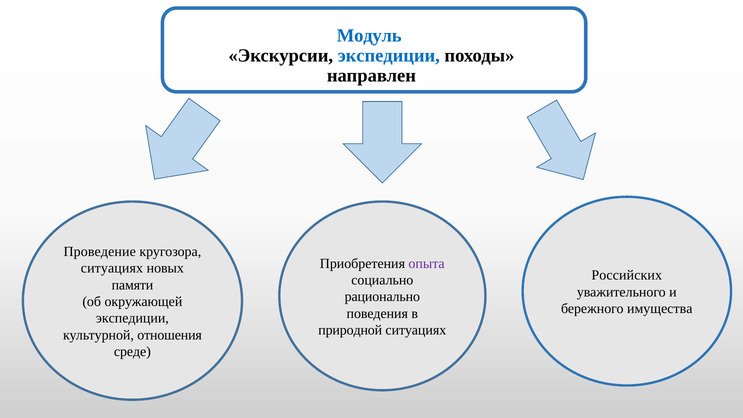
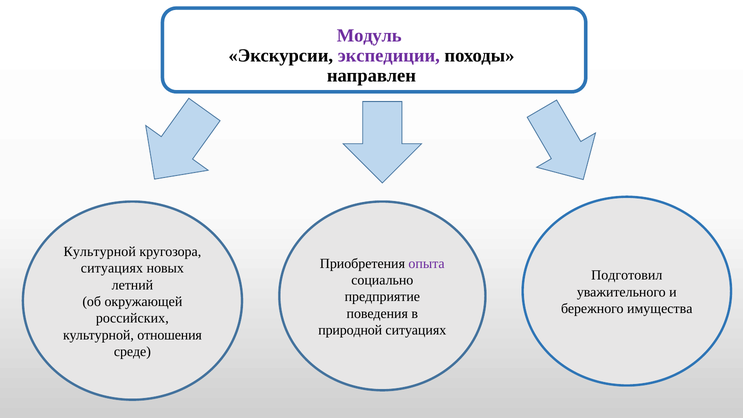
Модуль colour: blue -> purple
экспедиции at (389, 56) colour: blue -> purple
Проведение at (100, 251): Проведение -> Культурной
Российских: Российских -> Подготовил
памяти: памяти -> летний
рационально: рационально -> предприятие
экспедиции at (132, 318): экспедиции -> российских
